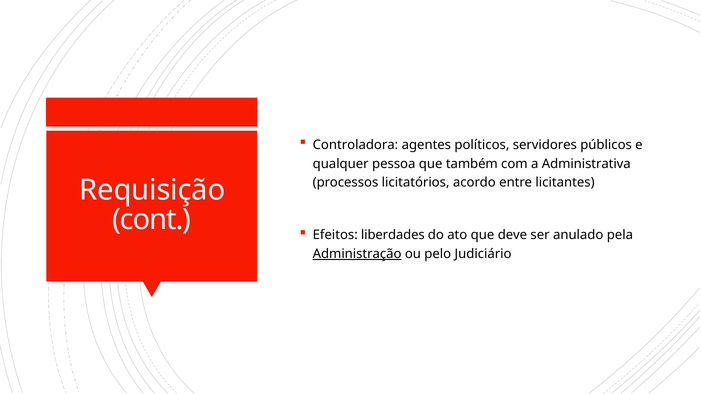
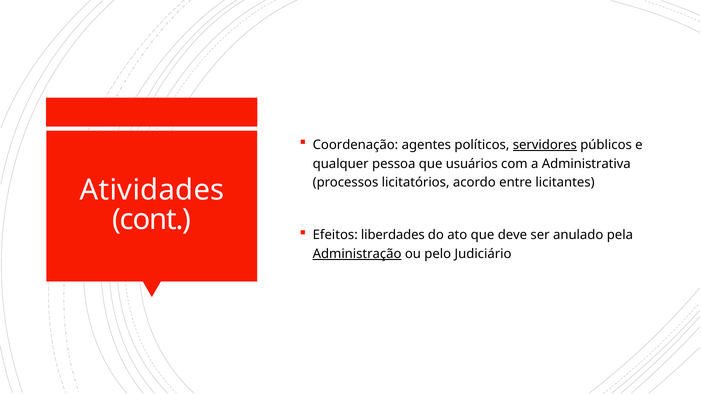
Controladora: Controladora -> Coordenação
servidores underline: none -> present
também: também -> usuários
Requisição: Requisição -> Atividades
